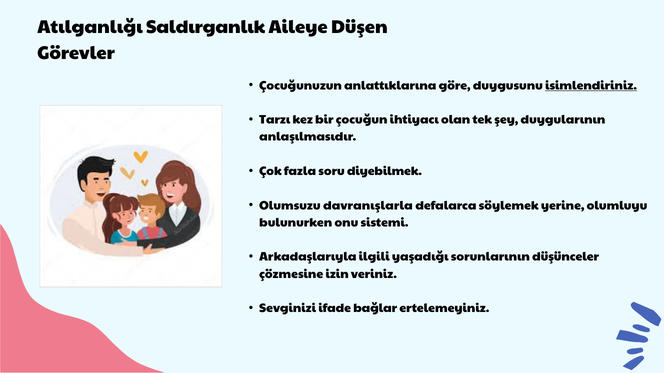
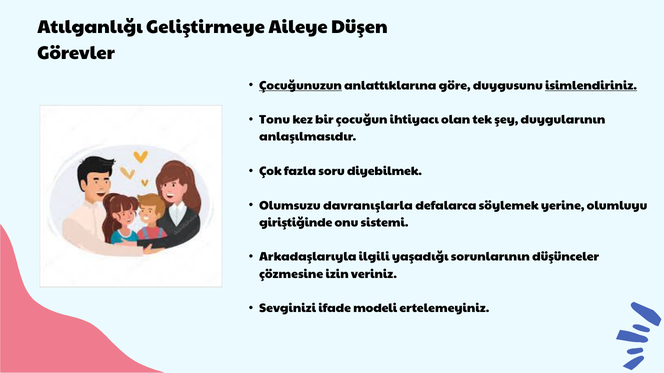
Saldırganlık: Saldırganlık -> Geliştirmeye
Çocuğunuzun underline: none -> present
Tarzı: Tarzı -> Tonu
bulunurken: bulunurken -> giriştiğinde
bağlar: bağlar -> modeli
